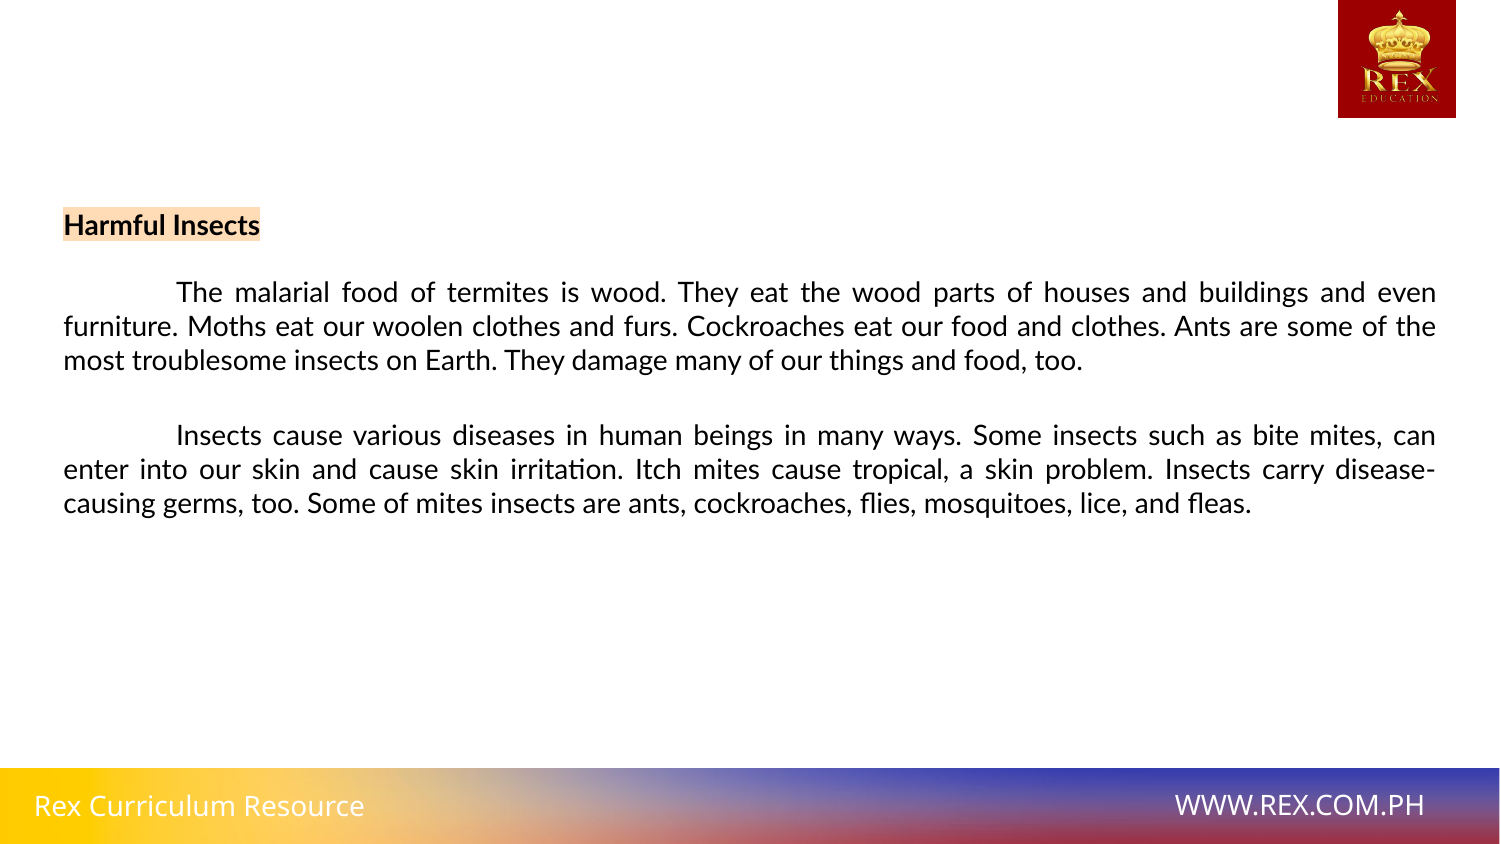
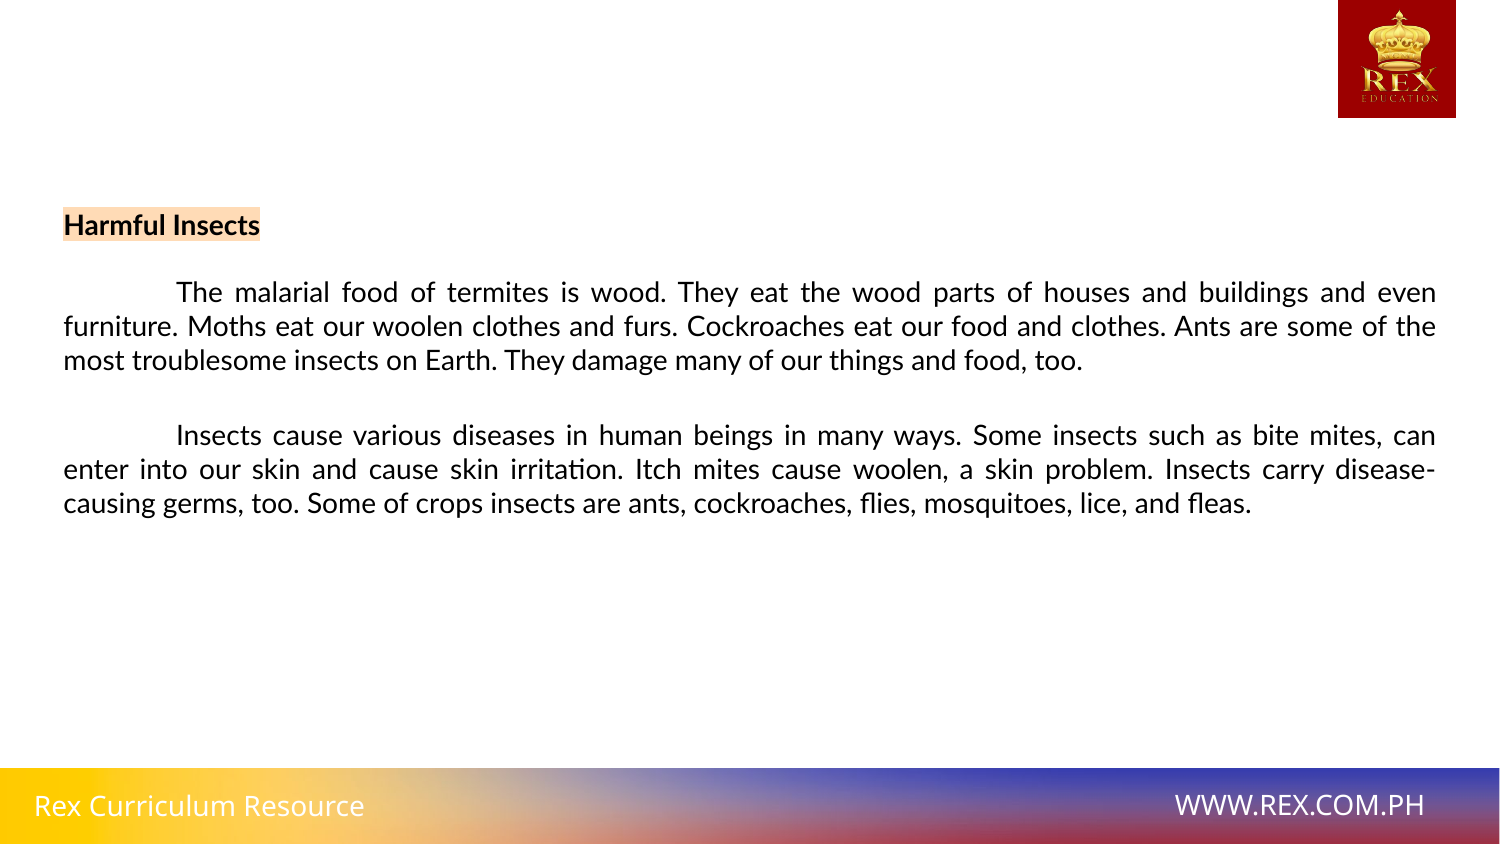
cause tropical: tropical -> woolen
of mites: mites -> crops
